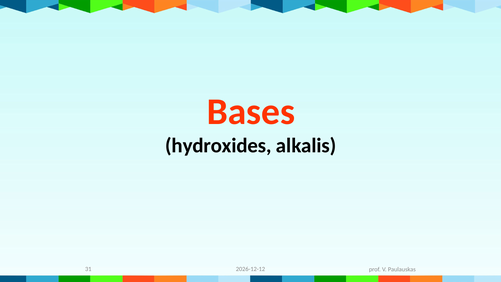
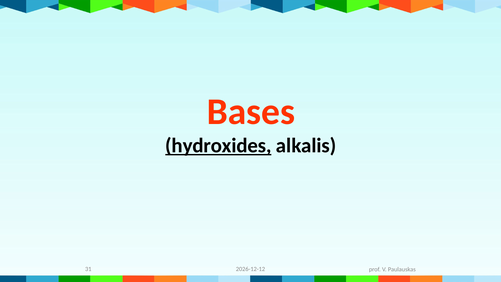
hydroxides underline: none -> present
